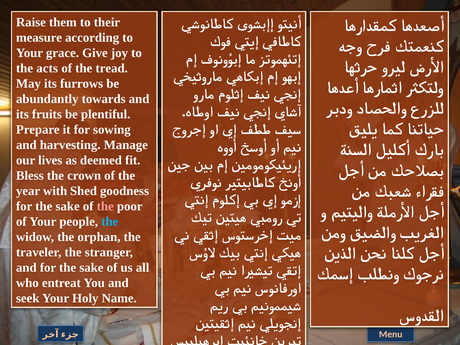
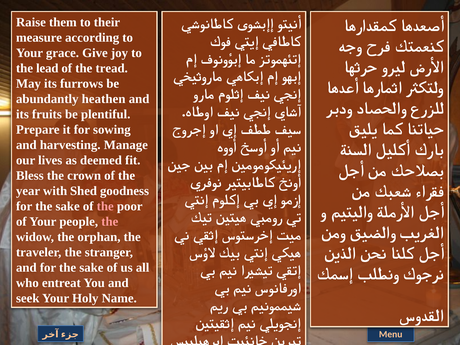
acts: acts -> lead
towards: towards -> heathen
the at (110, 222) colour: light blue -> pink
